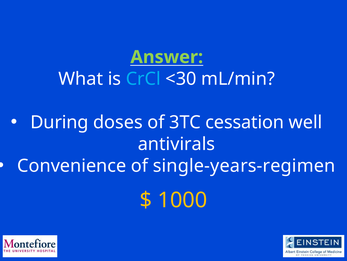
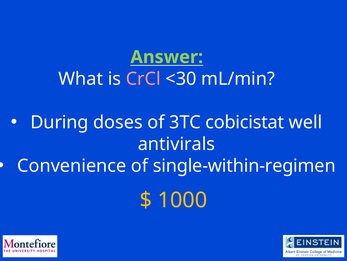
CrCl colour: light blue -> pink
cessation: cessation -> cobicistat
single-years-regimen: single-years-regimen -> single-within-regimen
